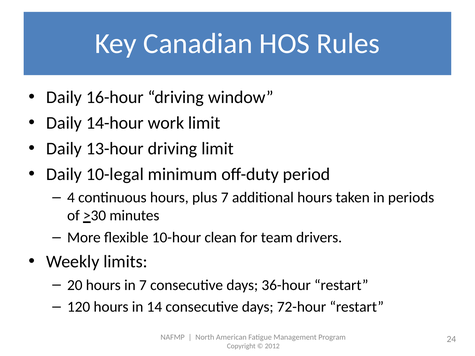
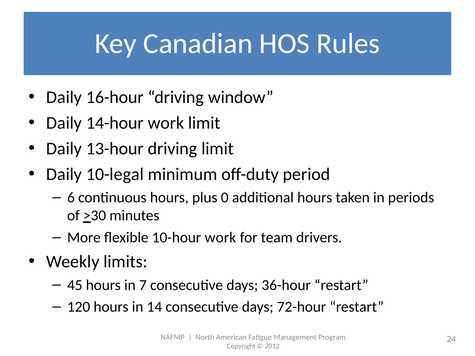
4: 4 -> 6
plus 7: 7 -> 0
10-hour clean: clean -> work
20: 20 -> 45
